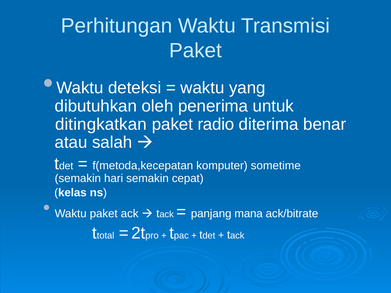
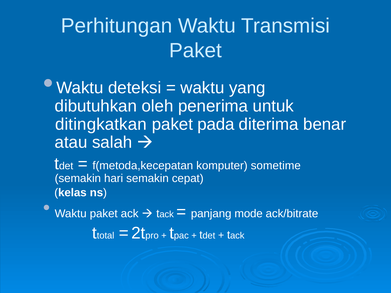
radio: radio -> pada
mana: mana -> mode
